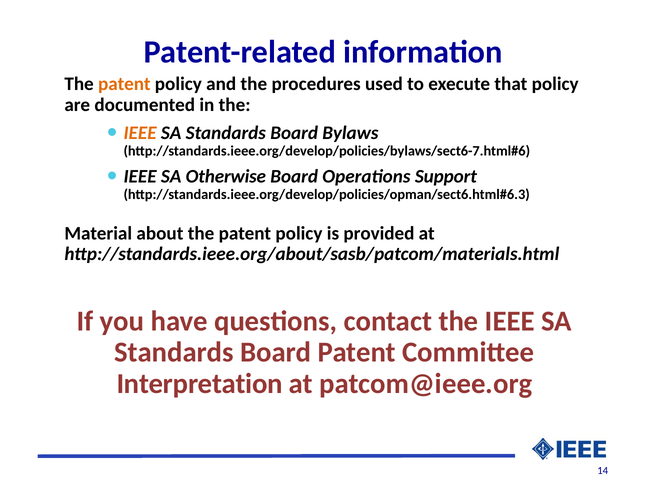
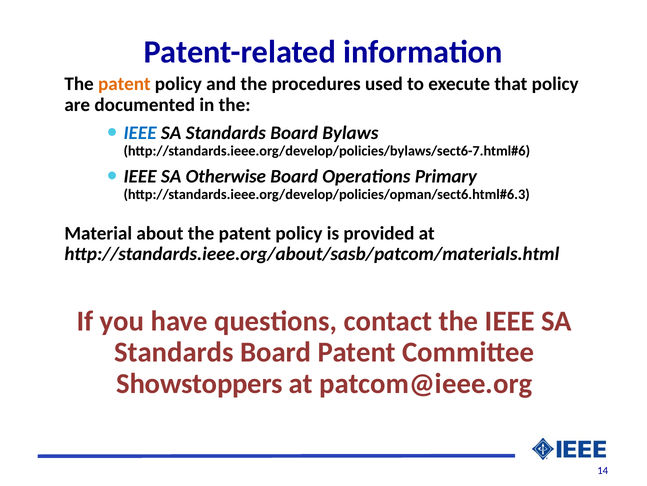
IEEE at (140, 132) colour: orange -> blue
Support: Support -> Primary
Interpretation: Interpretation -> Showstoppers
